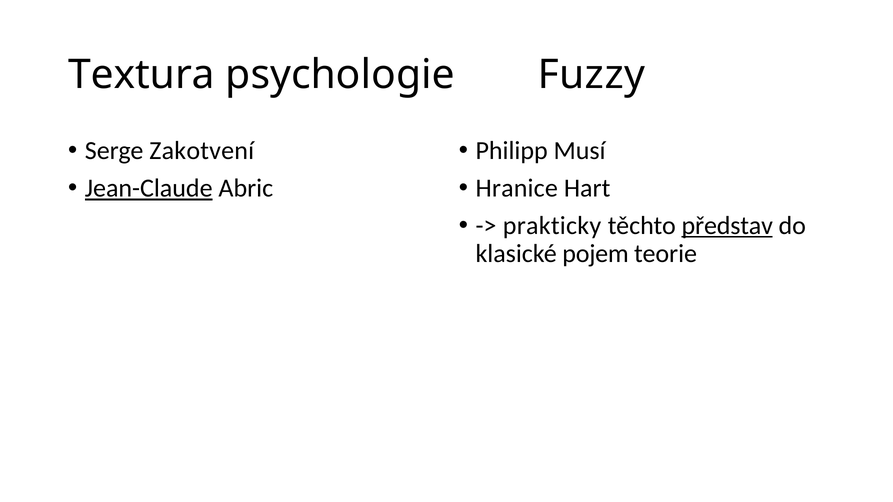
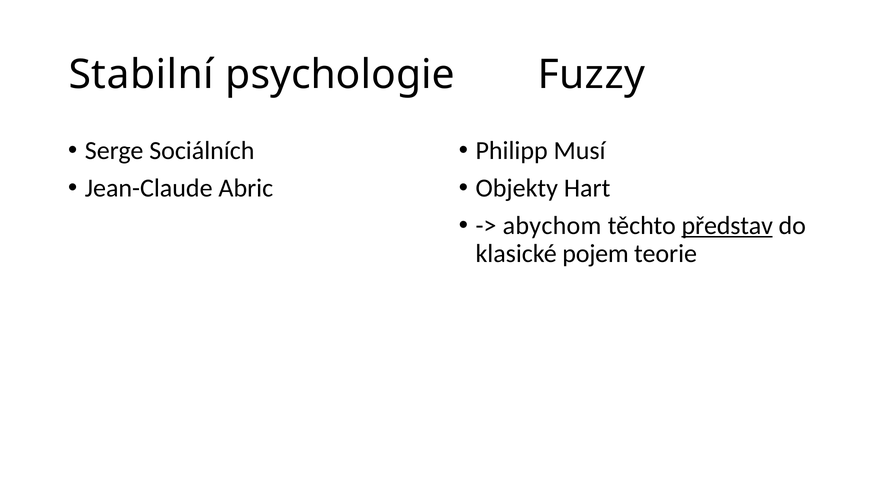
Textura: Textura -> Stabilní
Zakotvení: Zakotvení -> Sociálních
Jean-Claude underline: present -> none
Hranice: Hranice -> Objekty
prakticky: prakticky -> abychom
